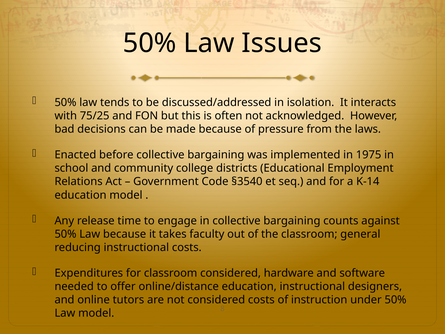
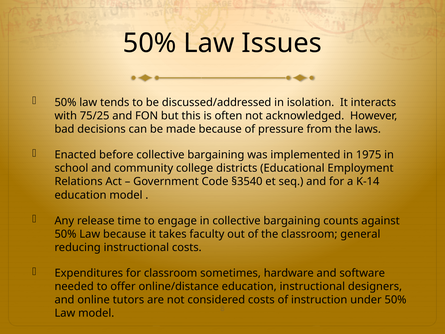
classroom considered: considered -> sometimes
